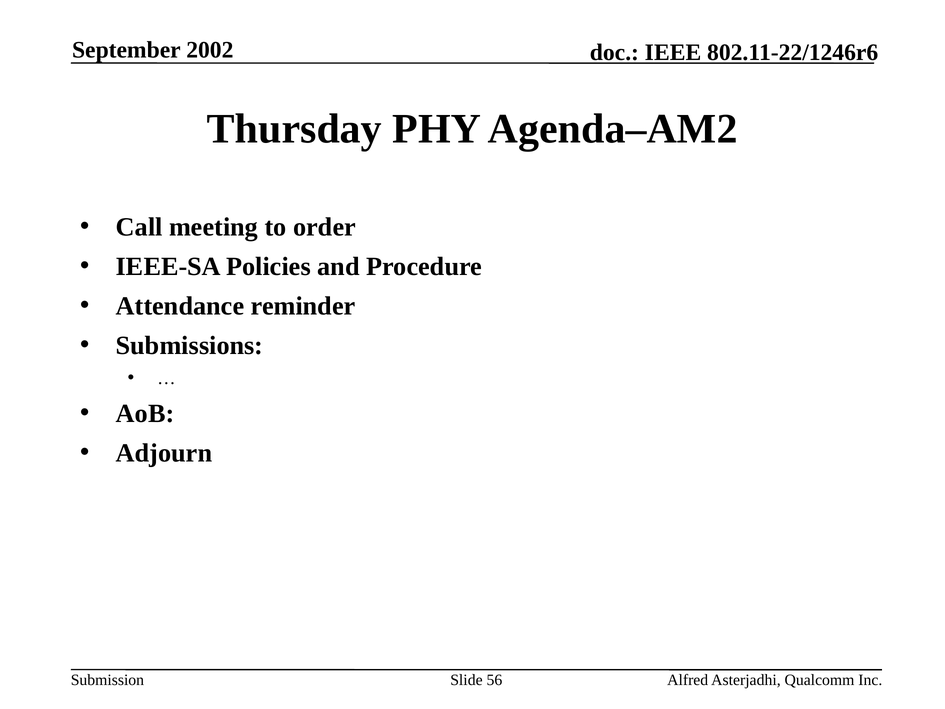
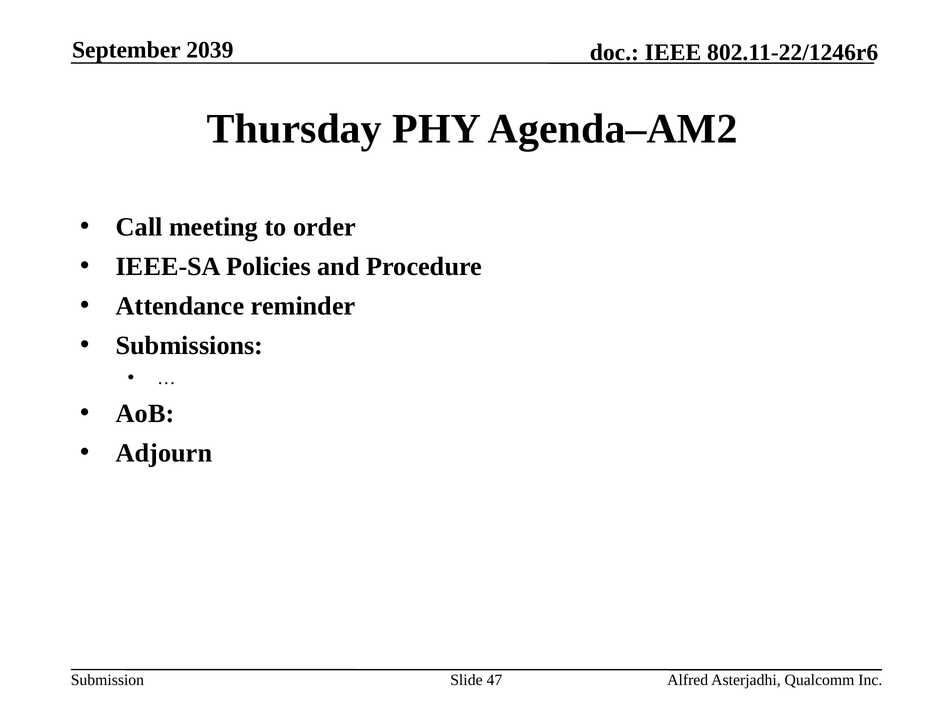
2002: 2002 -> 2039
56: 56 -> 47
